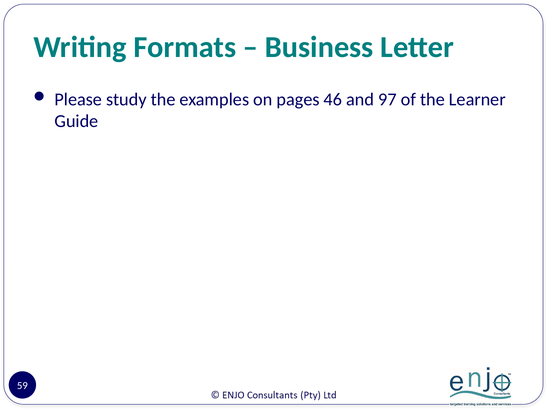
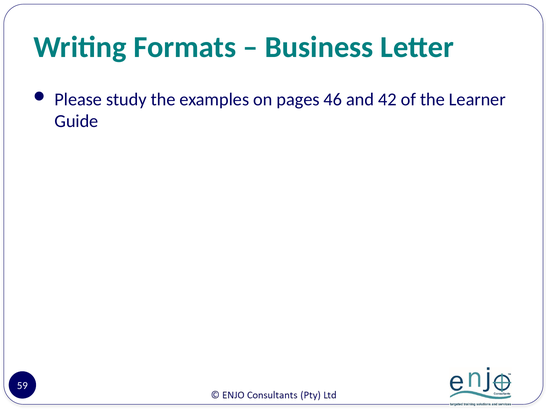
97: 97 -> 42
